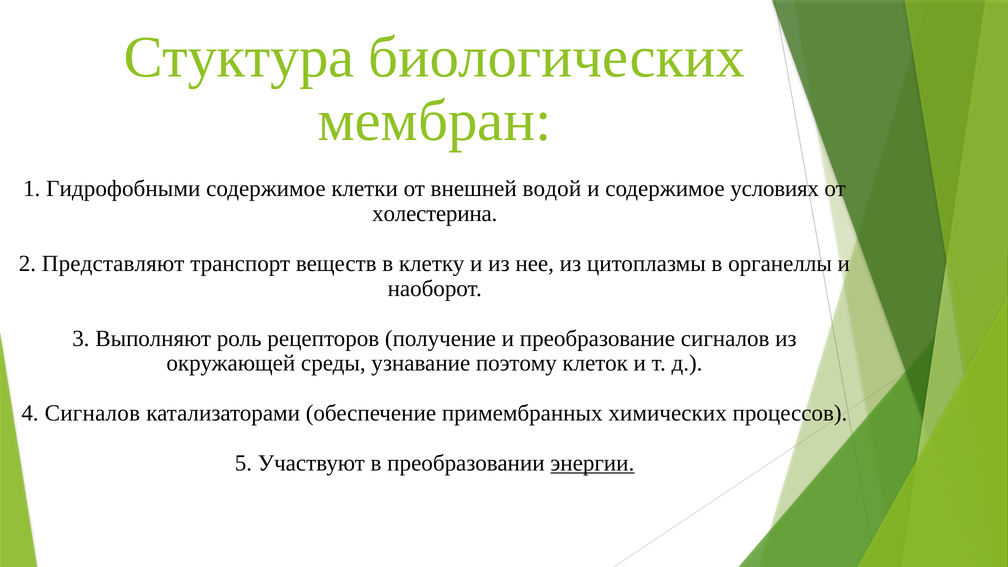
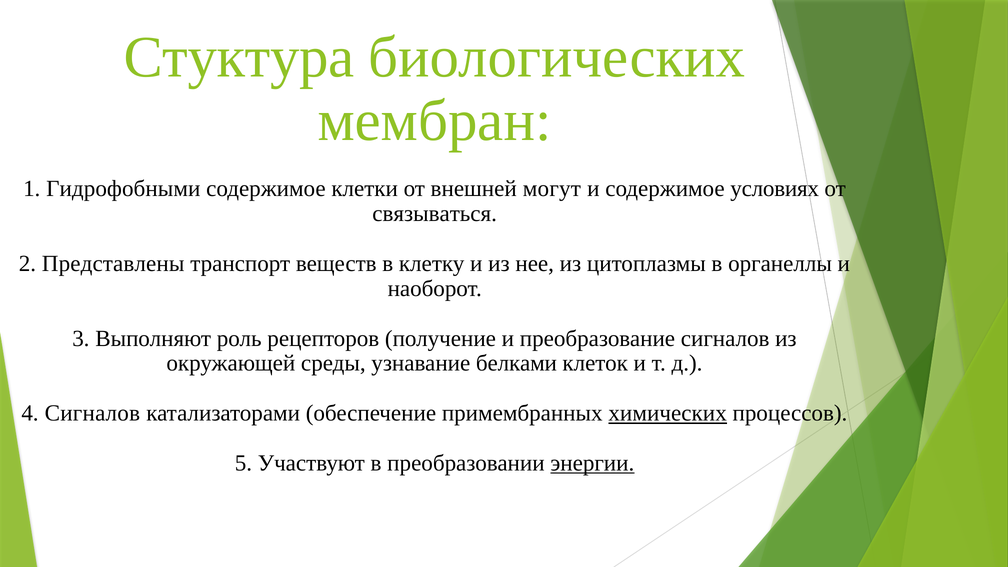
водой: водой -> могут
холестерина: холестерина -> связываться
Представляют: Представляют -> Представлены
поэтому: поэтому -> белками
химических underline: none -> present
